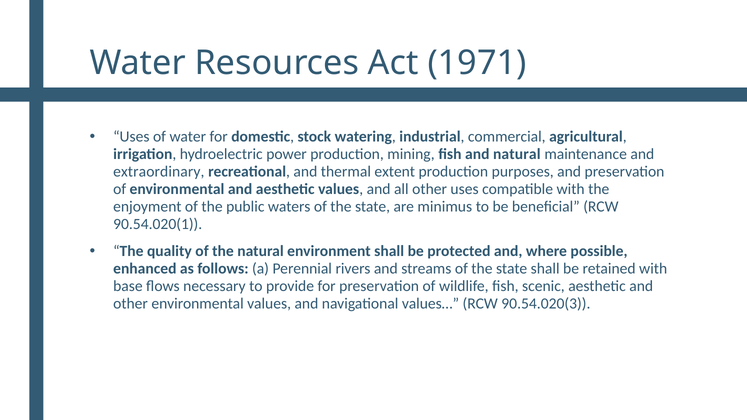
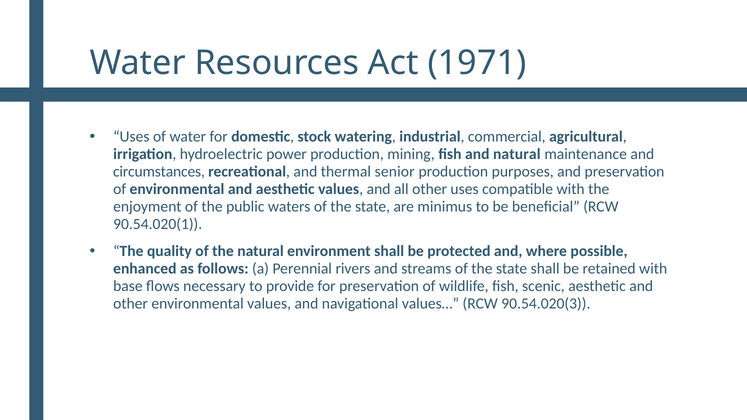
extraordinary: extraordinary -> circumstances
extent: extent -> senior
